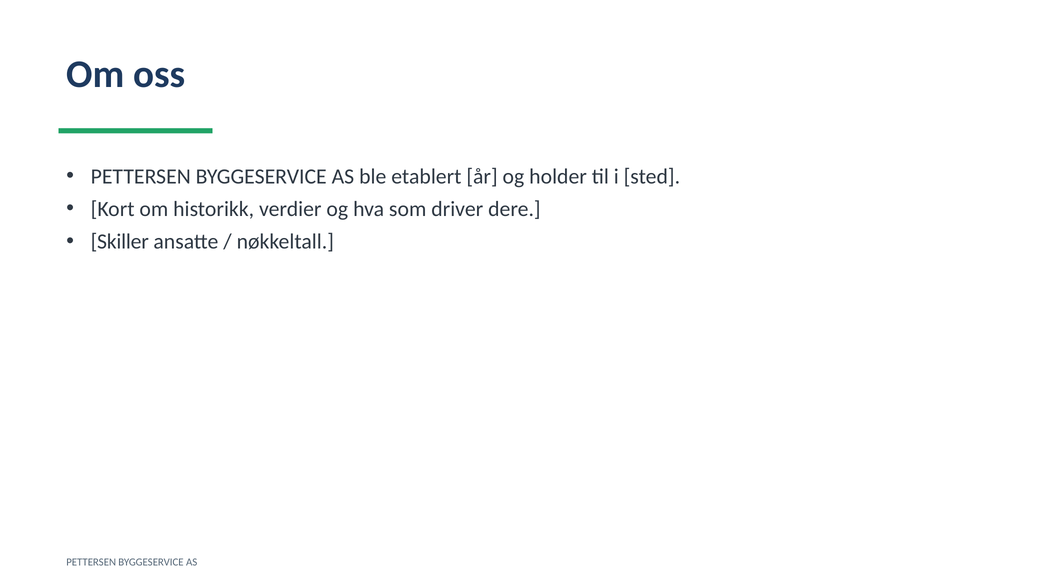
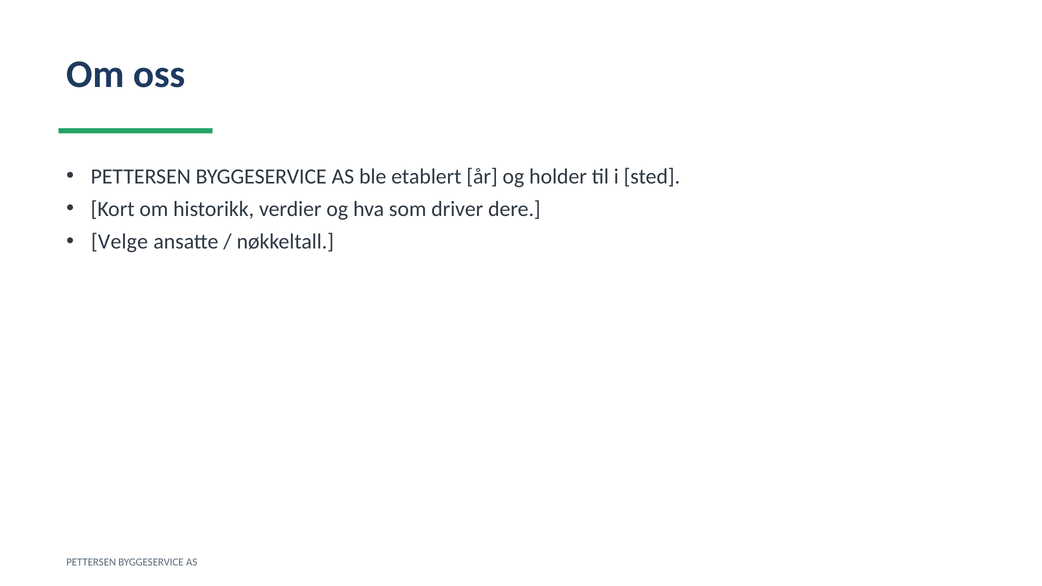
Skiller: Skiller -> Velge
